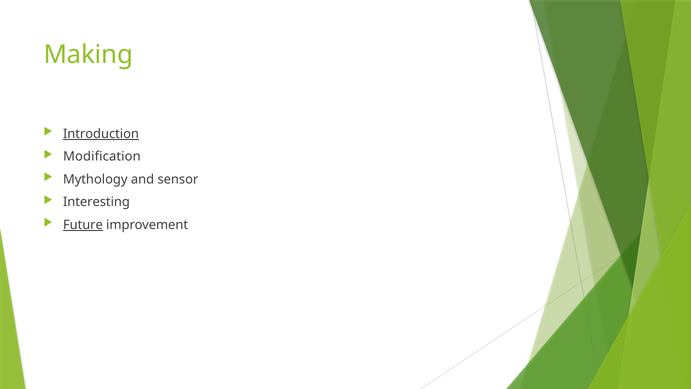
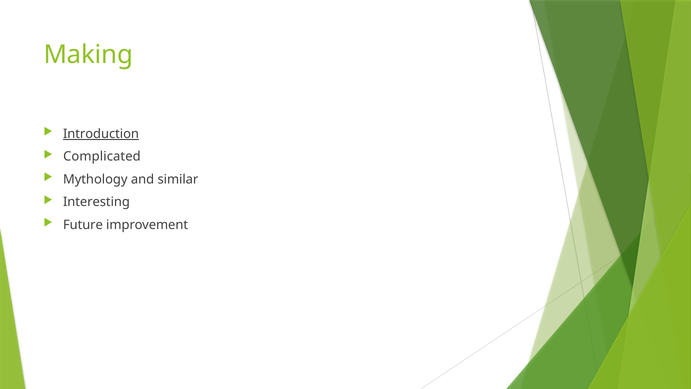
Modification: Modification -> Complicated
sensor: sensor -> similar
Future underline: present -> none
